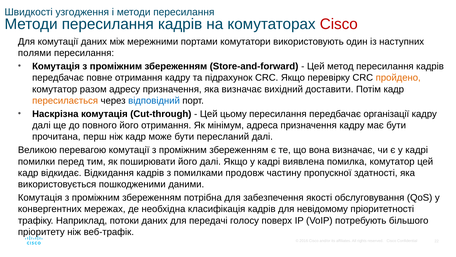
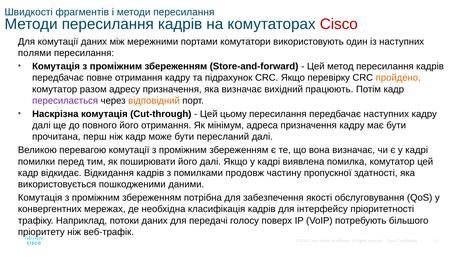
узгодження: узгодження -> фрагментів
доставити: доставити -> працюють
пересилається colour: orange -> purple
відповідний colour: blue -> orange
передбачає організації: організації -> наступних
невідомому: невідомому -> інтерфейсу
